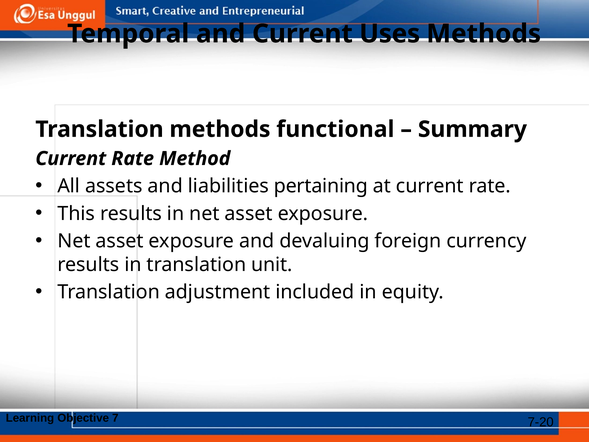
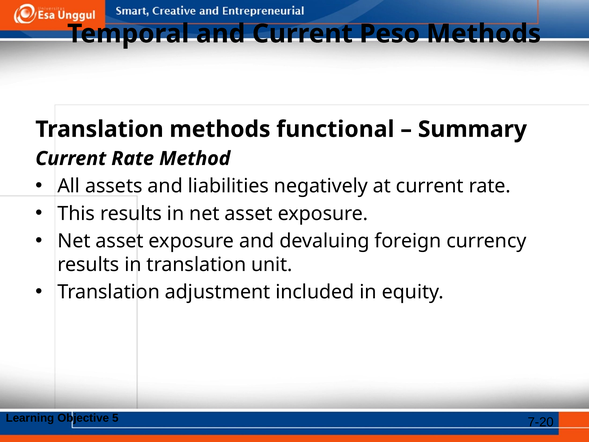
Uses: Uses -> Peso
pertaining: pertaining -> negatively
7: 7 -> 5
